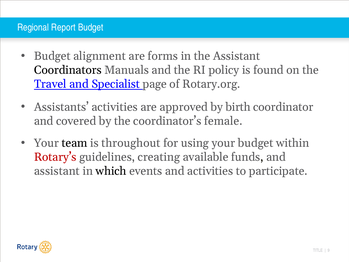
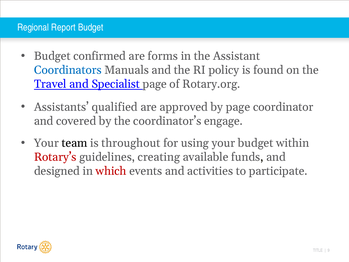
alignment: alignment -> confirmed
Coordinators colour: black -> blue
Assistants activities: activities -> qualified
by birth: birth -> page
female: female -> engage
assistant at (57, 171): assistant -> designed
which colour: black -> red
